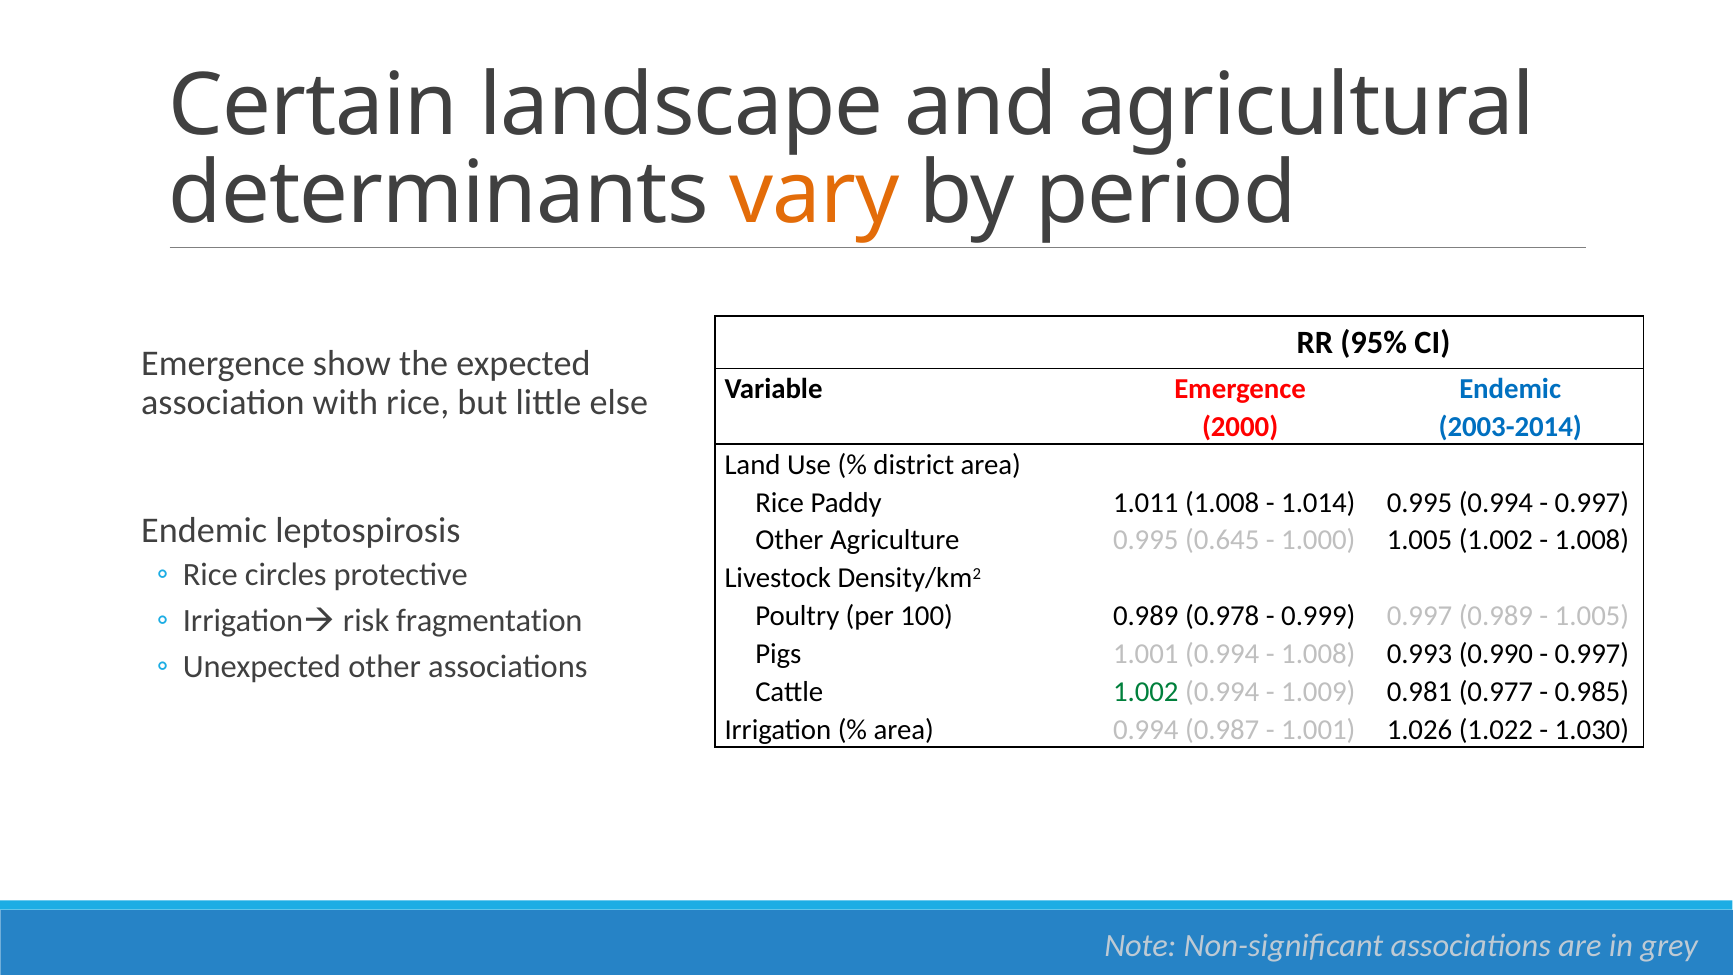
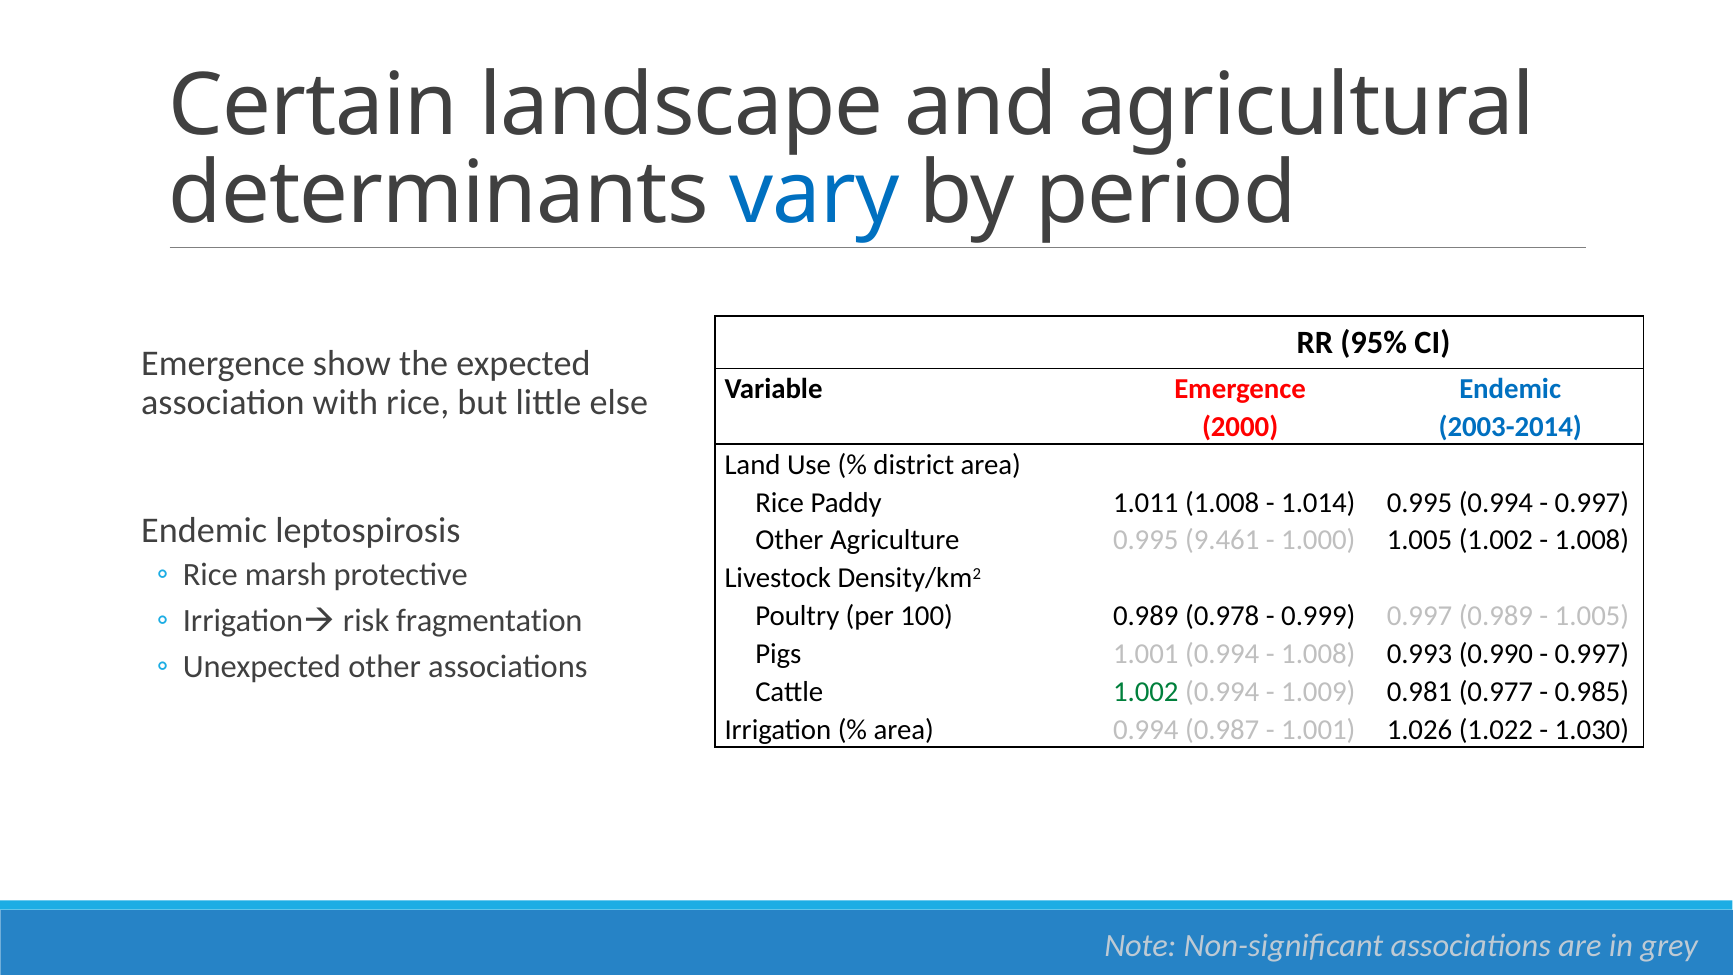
vary colour: orange -> blue
0.645: 0.645 -> 9.461
circles: circles -> marsh
